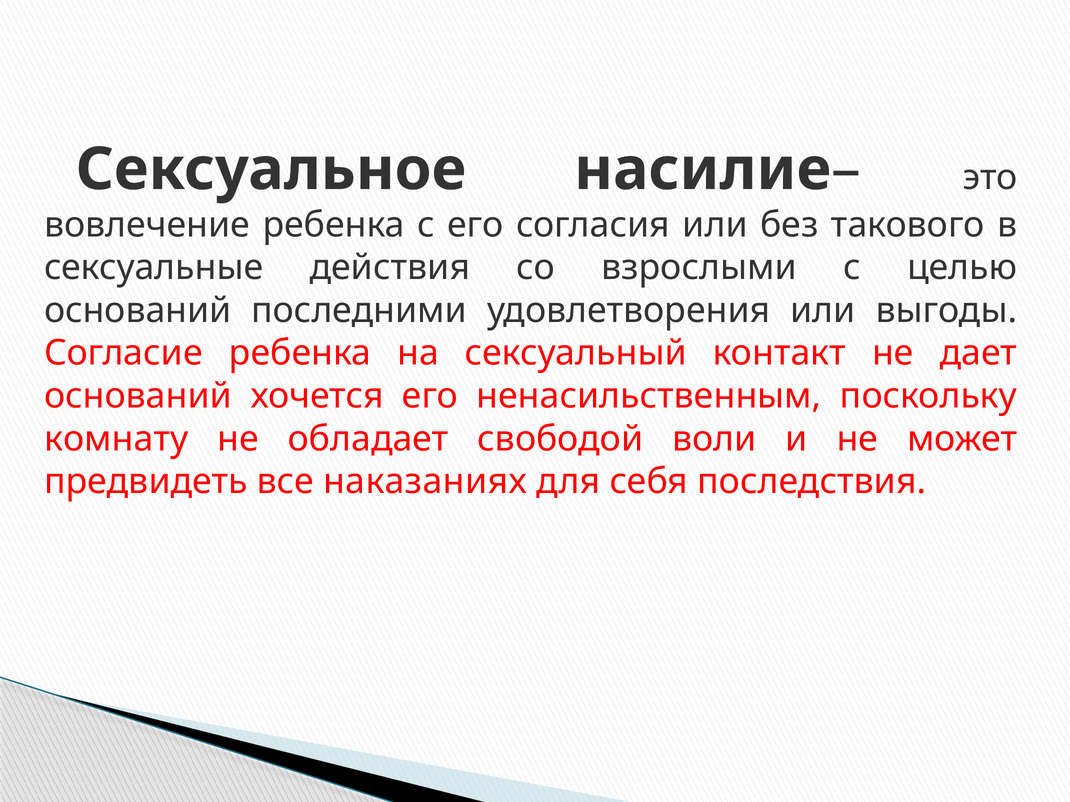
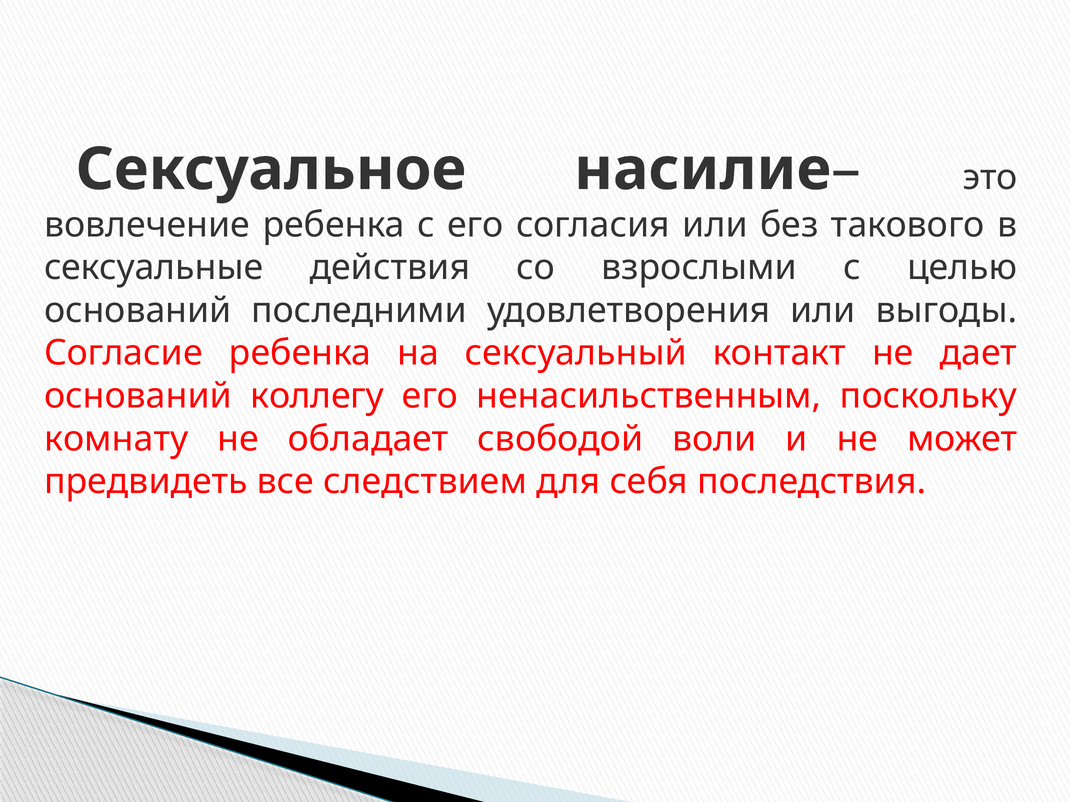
хочется: хочется -> коллегу
наказаниях: наказаниях -> следствием
